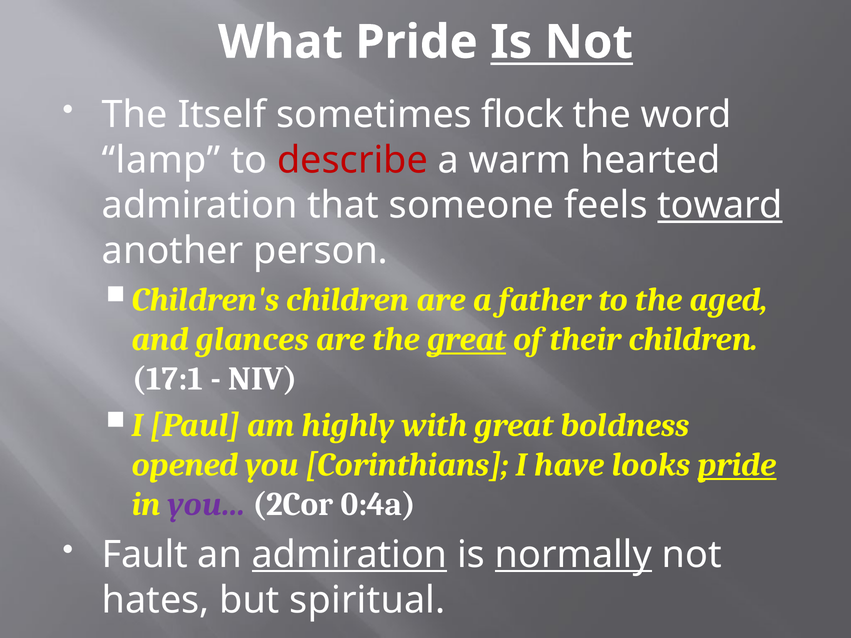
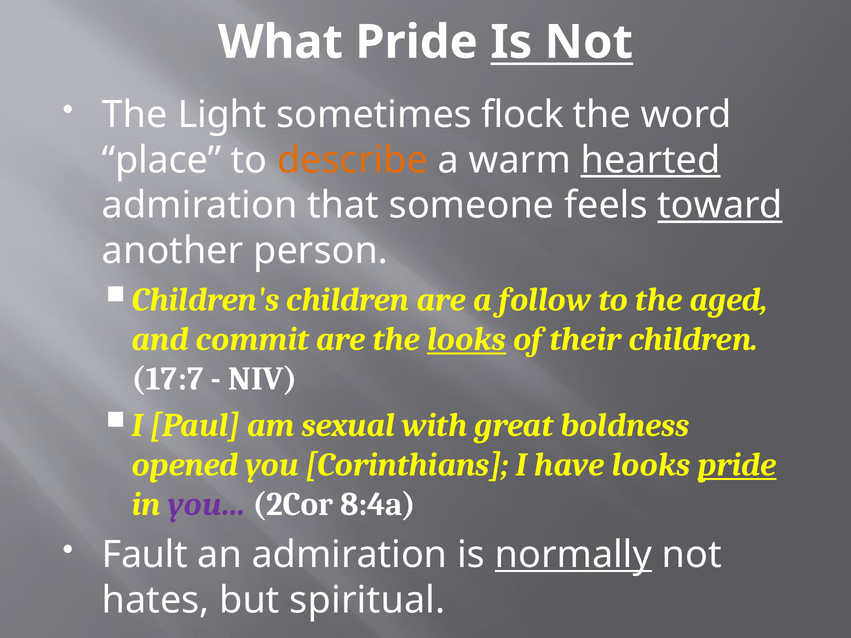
Itself: Itself -> Light
lamp: lamp -> place
describe colour: red -> orange
hearted underline: none -> present
father: father -> follow
glances: glances -> commit
the great: great -> looks
17:1: 17:1 -> 17:7
highly: highly -> sexual
0:4a: 0:4a -> 8:4a
admiration at (350, 555) underline: present -> none
